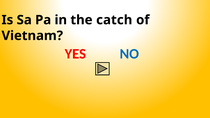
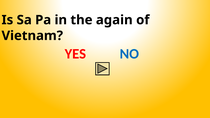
catch: catch -> again
